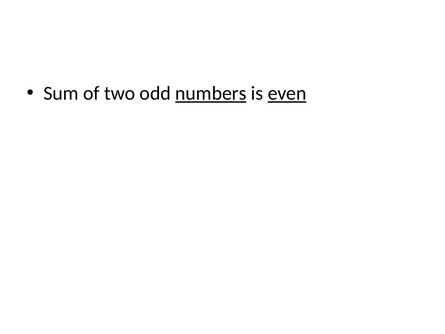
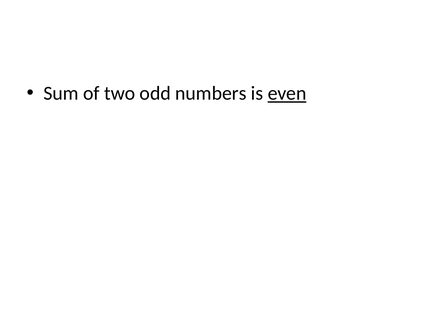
numbers underline: present -> none
